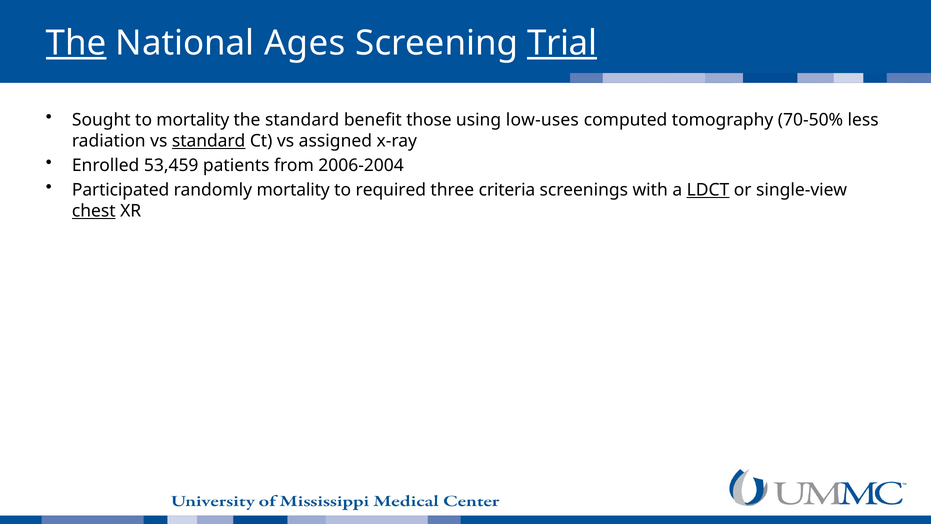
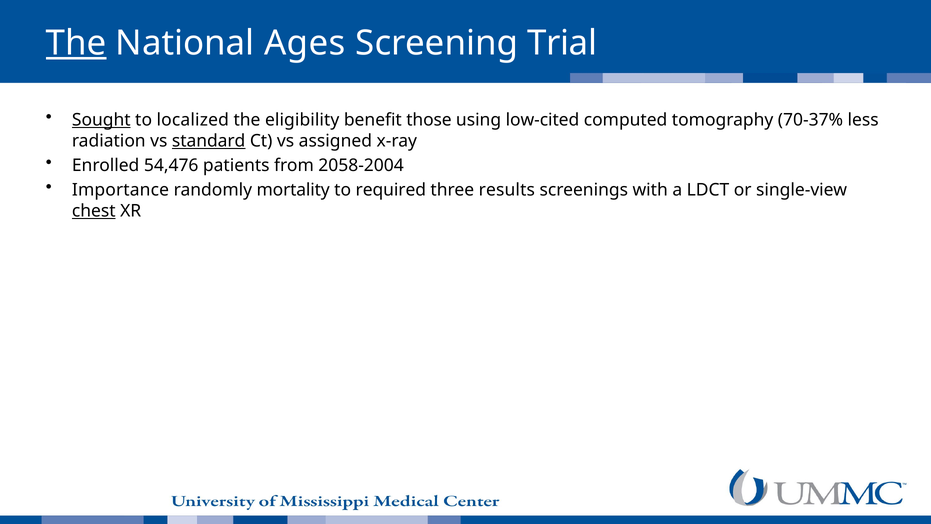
Trial underline: present -> none
Sought underline: none -> present
to mortality: mortality -> localized
the standard: standard -> eligibility
low-uses: low-uses -> low-cited
70-50%: 70-50% -> 70-37%
53,459: 53,459 -> 54,476
2006-2004: 2006-2004 -> 2058-2004
Participated: Participated -> Importance
criteria: criteria -> results
LDCT underline: present -> none
